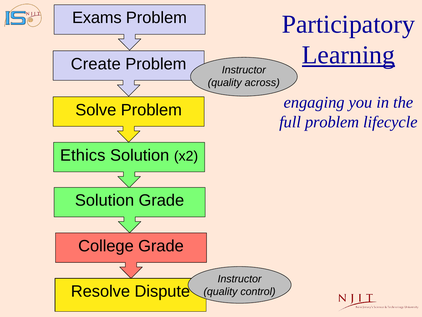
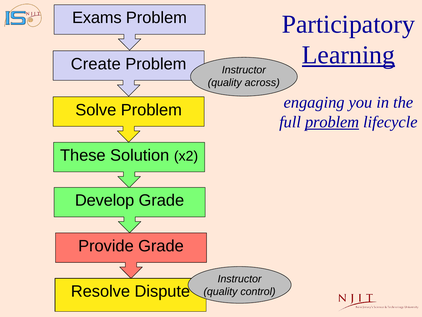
problem at (332, 122) underline: none -> present
Ethics: Ethics -> These
Solution at (105, 200): Solution -> Develop
College: College -> Provide
